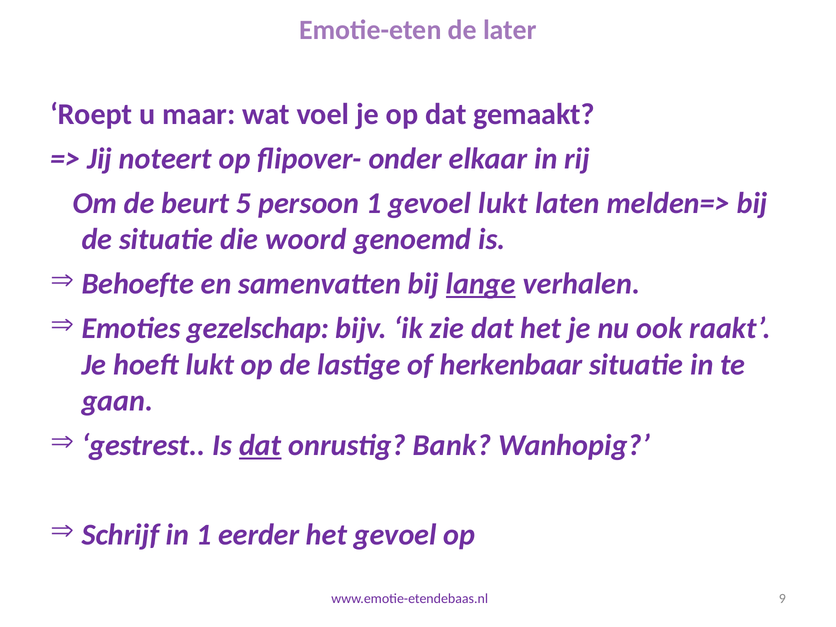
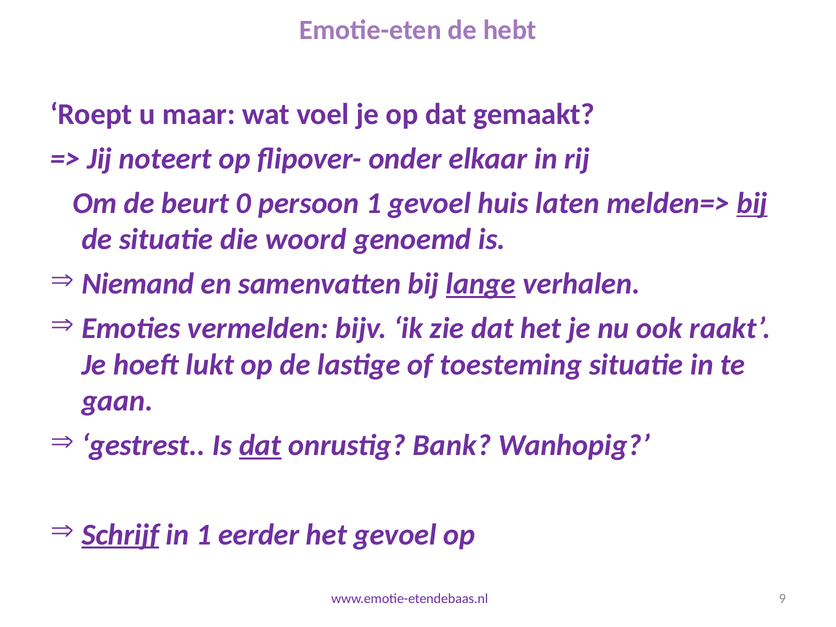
later: later -> hebt
5: 5 -> 0
gevoel lukt: lukt -> huis
bij at (752, 203) underline: none -> present
Behoefte: Behoefte -> Niemand
gezelschap: gezelschap -> vermelden
herkenbaar: herkenbaar -> toesteming
Schrijf underline: none -> present
